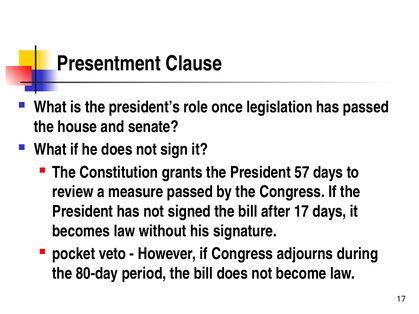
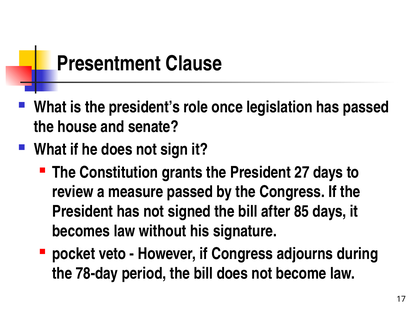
57: 57 -> 27
after 17: 17 -> 85
80-day: 80-day -> 78-day
